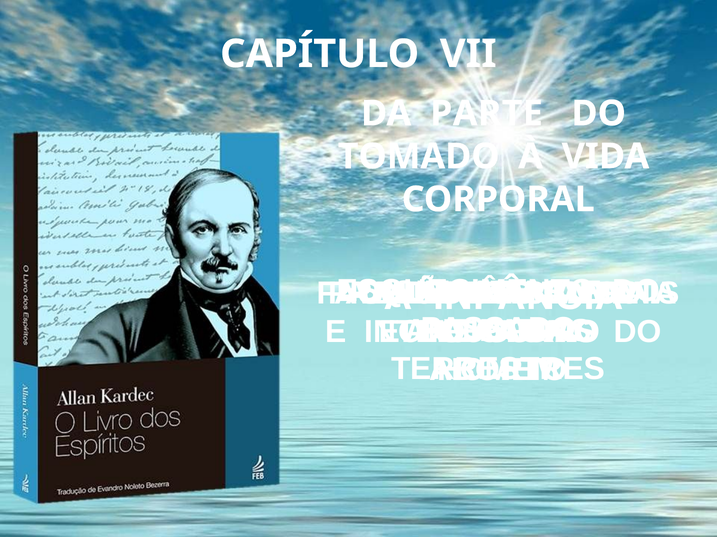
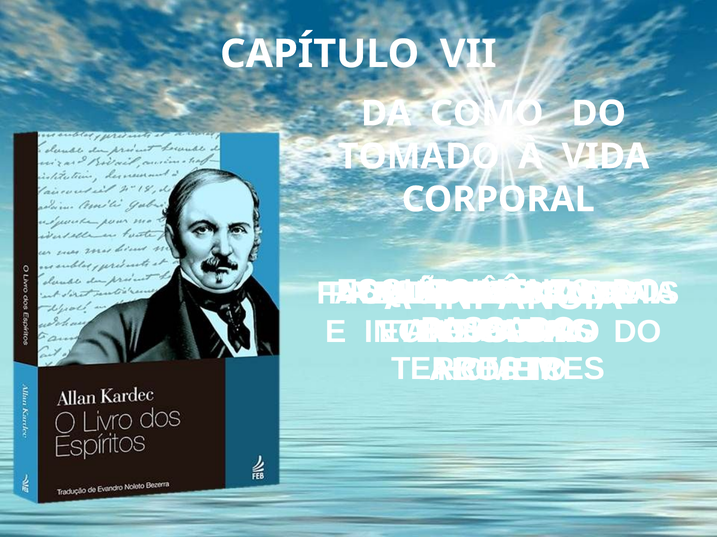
PARTE: PARTE -> COMO
